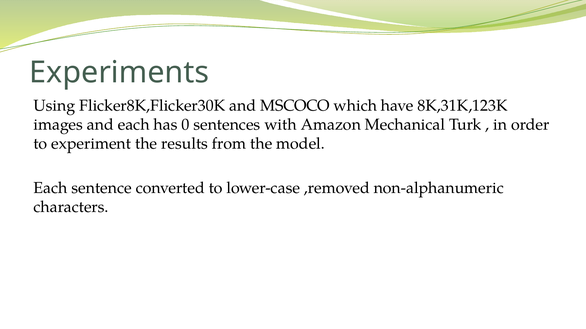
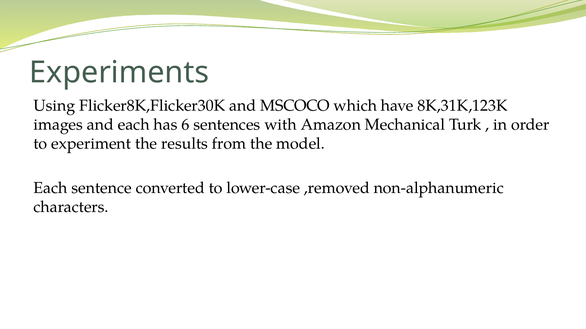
0: 0 -> 6
